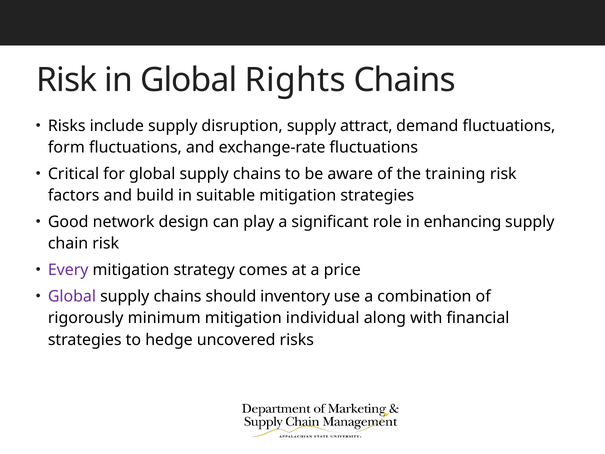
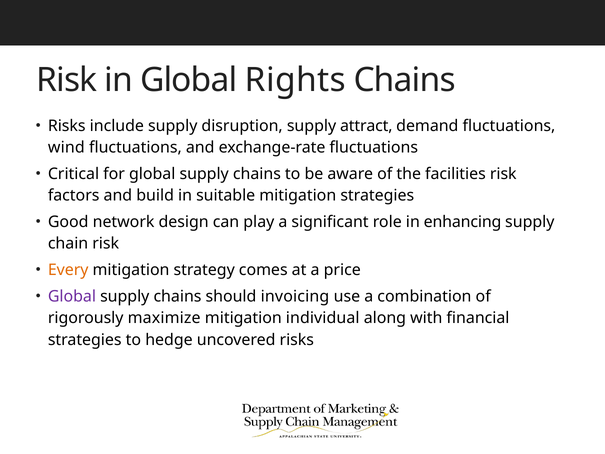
form: form -> wind
training: training -> facilities
Every colour: purple -> orange
inventory: inventory -> invoicing
minimum: minimum -> maximize
